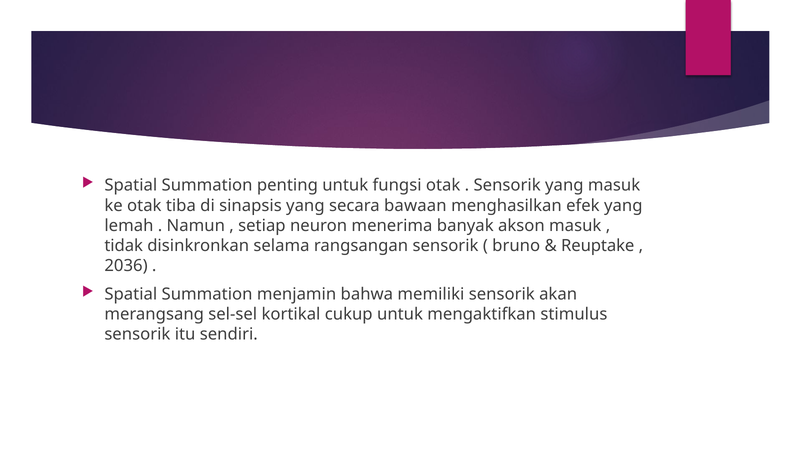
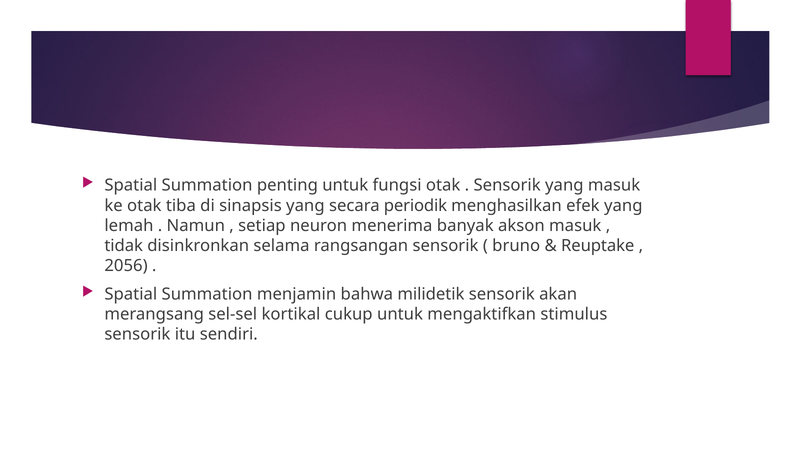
bawaan: bawaan -> periodik
2036: 2036 -> 2056
memiliki: memiliki -> milidetik
